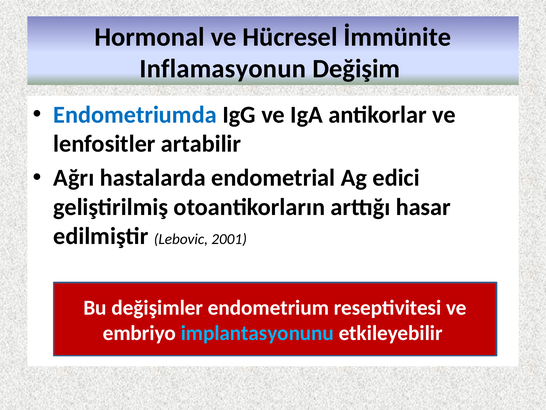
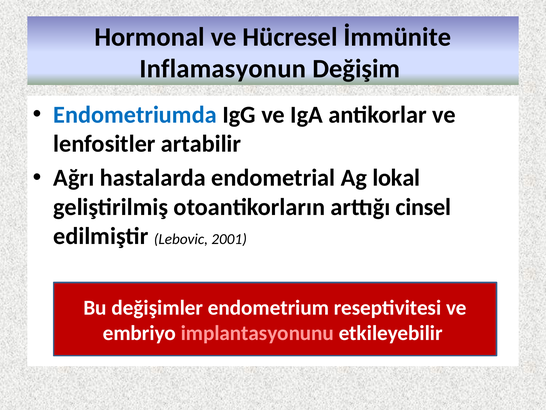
edici: edici -> lokal
hasar: hasar -> cinsel
implantasyonunu colour: light blue -> pink
